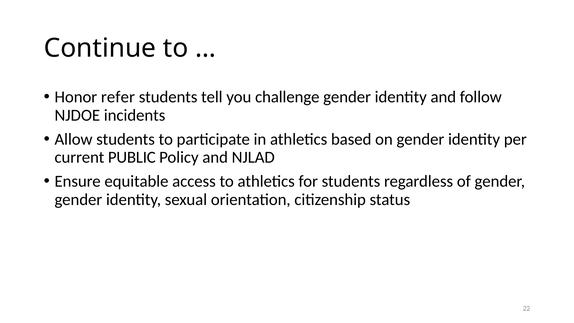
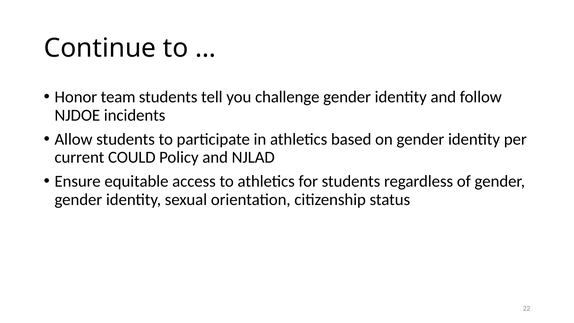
refer: refer -> team
PUBLIC: PUBLIC -> COULD
